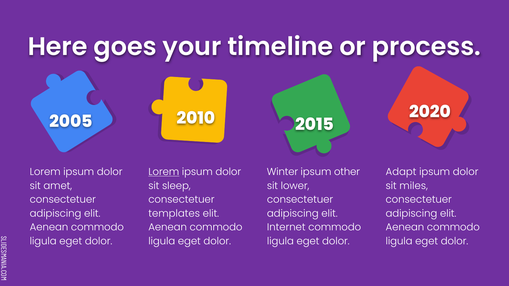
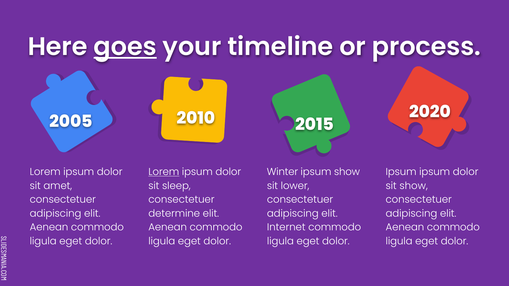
goes underline: none -> present
ipsum other: other -> show
Adapt at (401, 172): Adapt -> Ipsum
sit miles: miles -> show
templates: templates -> determine
